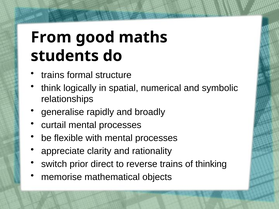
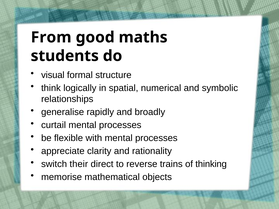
trains at (53, 75): trains -> visual
prior: prior -> their
